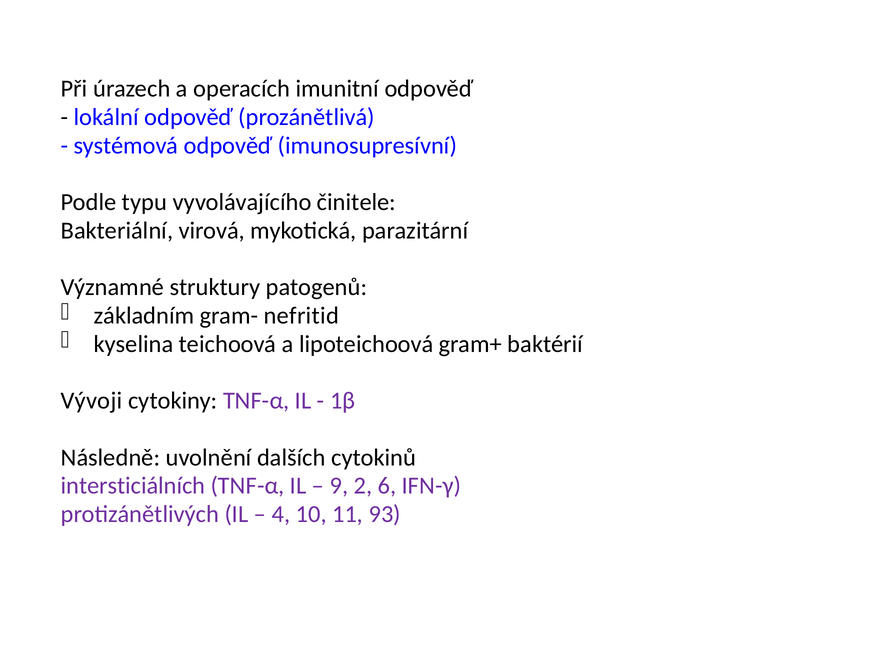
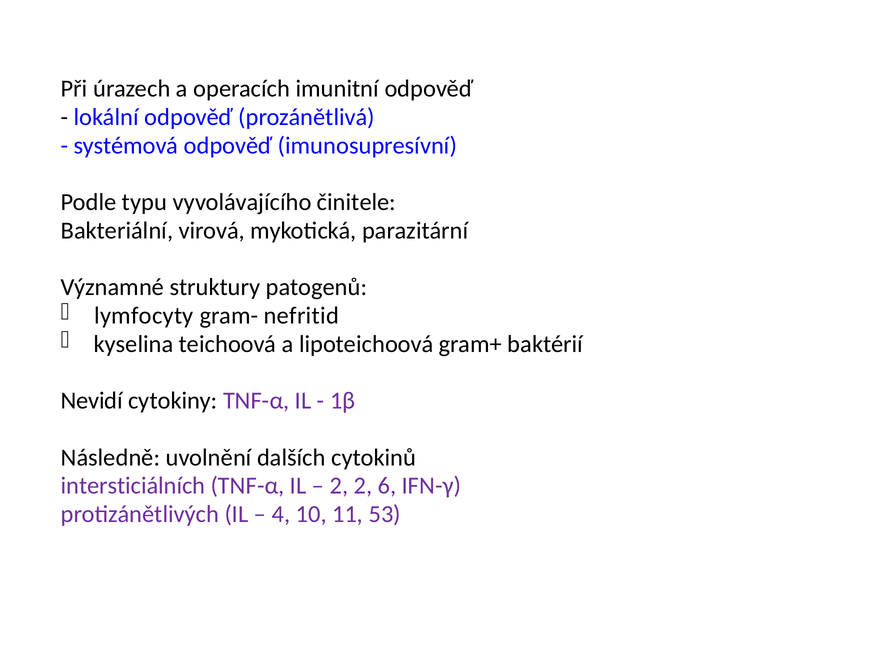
základním: základním -> lymfocyty
Vývoji: Vývoji -> Nevidí
9 at (339, 486): 9 -> 2
93: 93 -> 53
